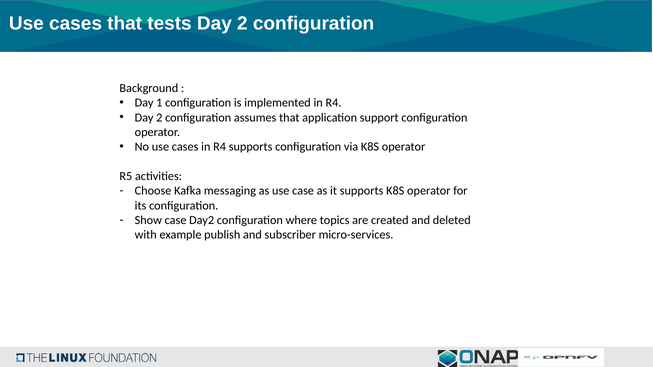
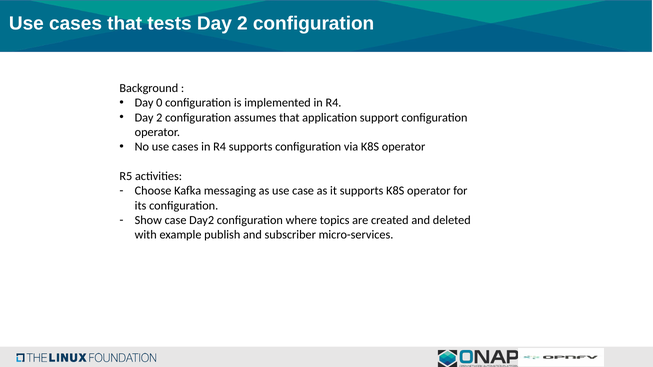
1: 1 -> 0
